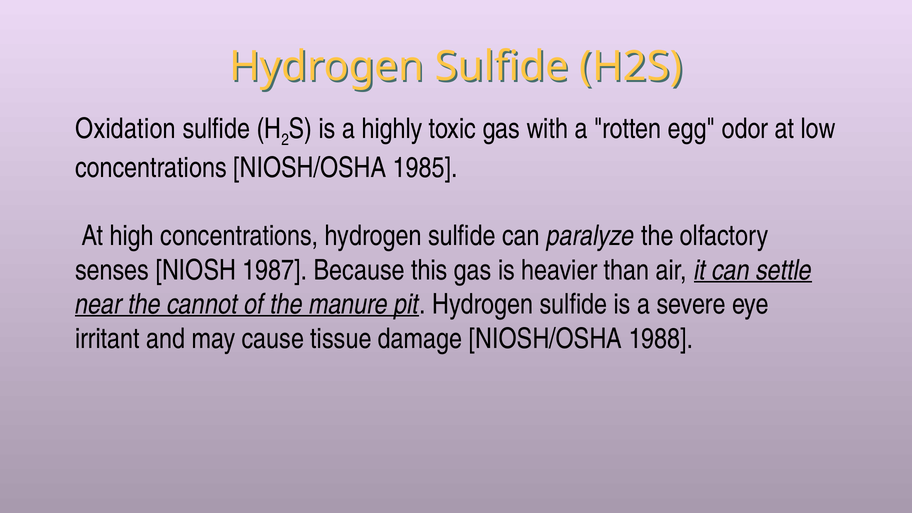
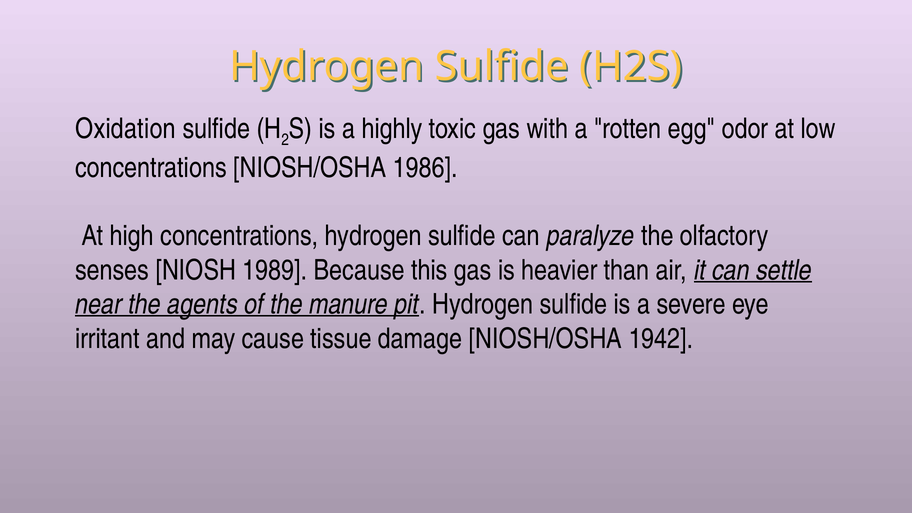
1985: 1985 -> 1986
1987: 1987 -> 1989
cannot: cannot -> agents
1988: 1988 -> 1942
